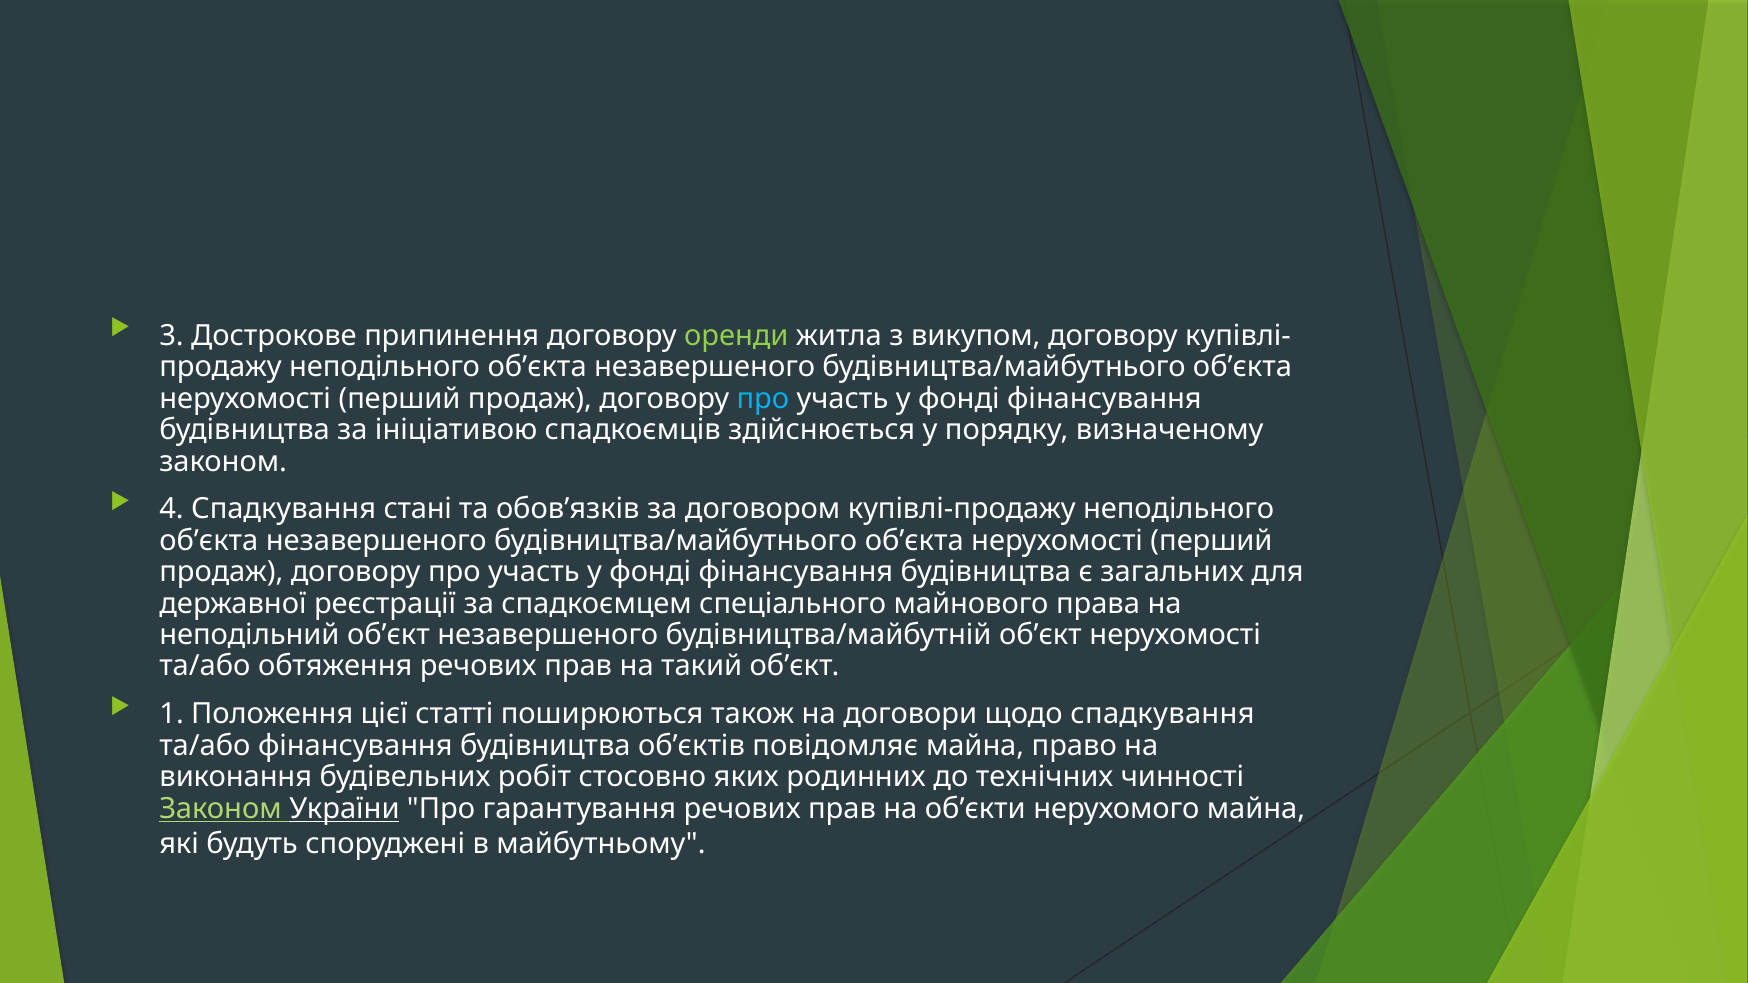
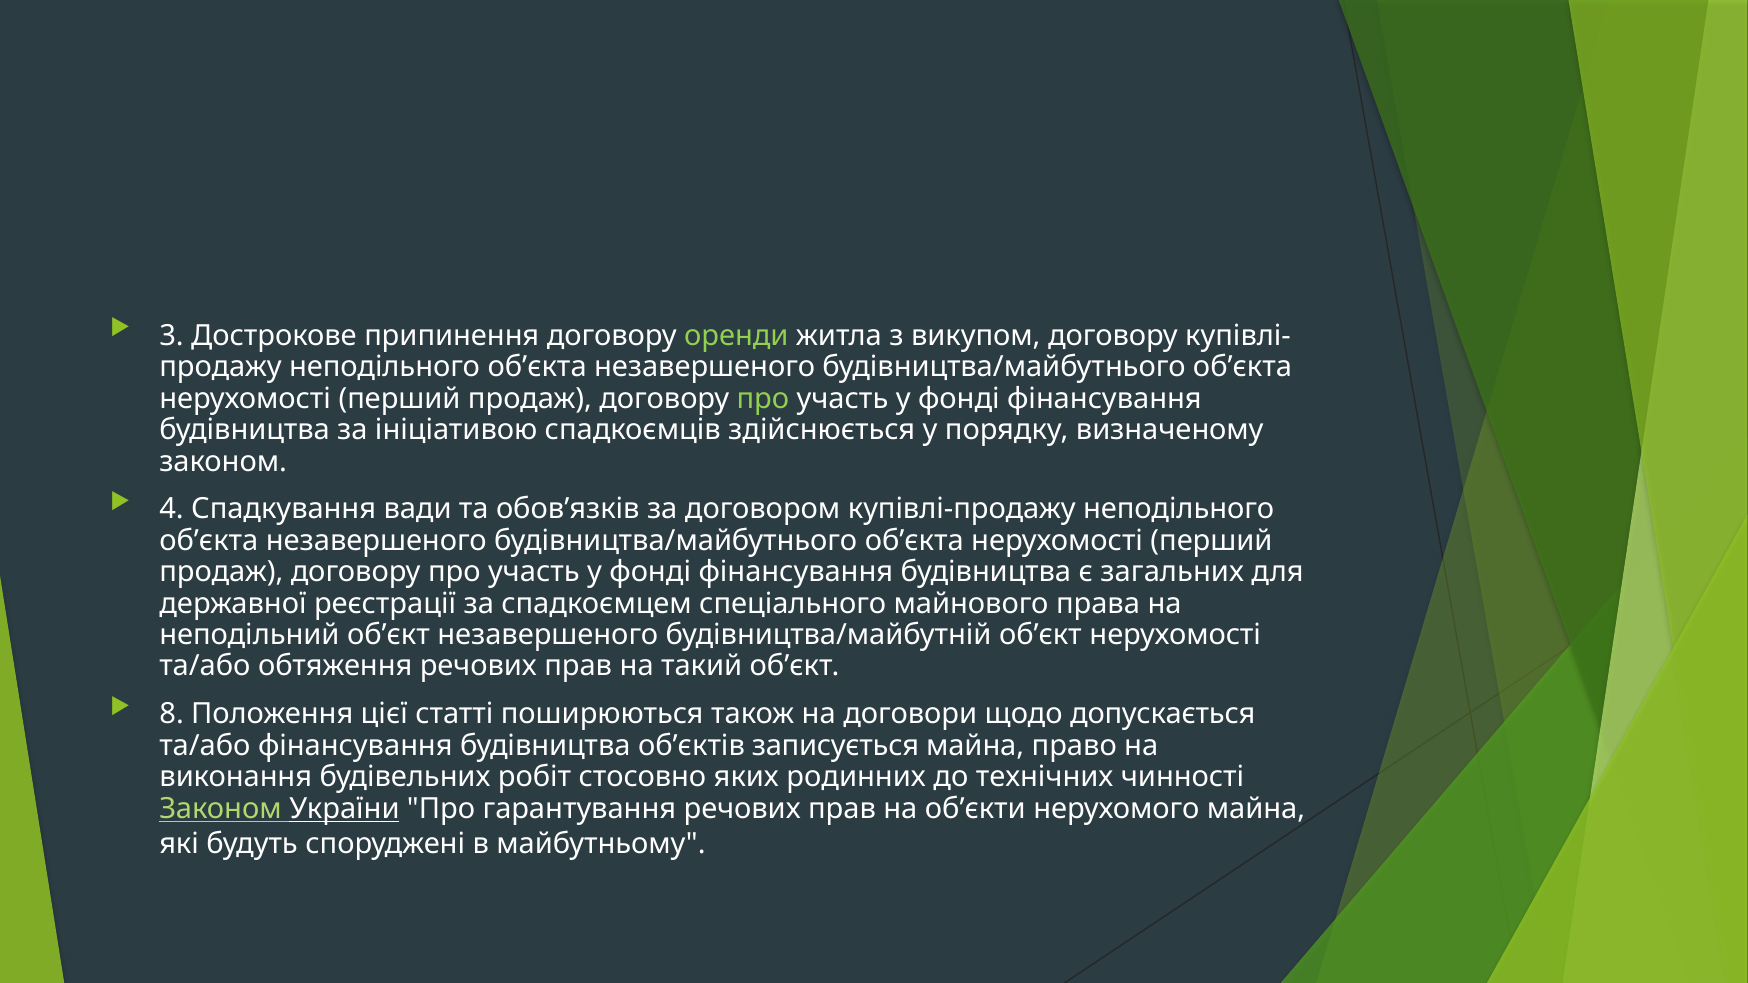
про at (763, 399) colour: light blue -> light green
стані: стані -> вади
1: 1 -> 8
щодо спадкування: спадкування -> допускається
повідомляє: повідомляє -> записується
